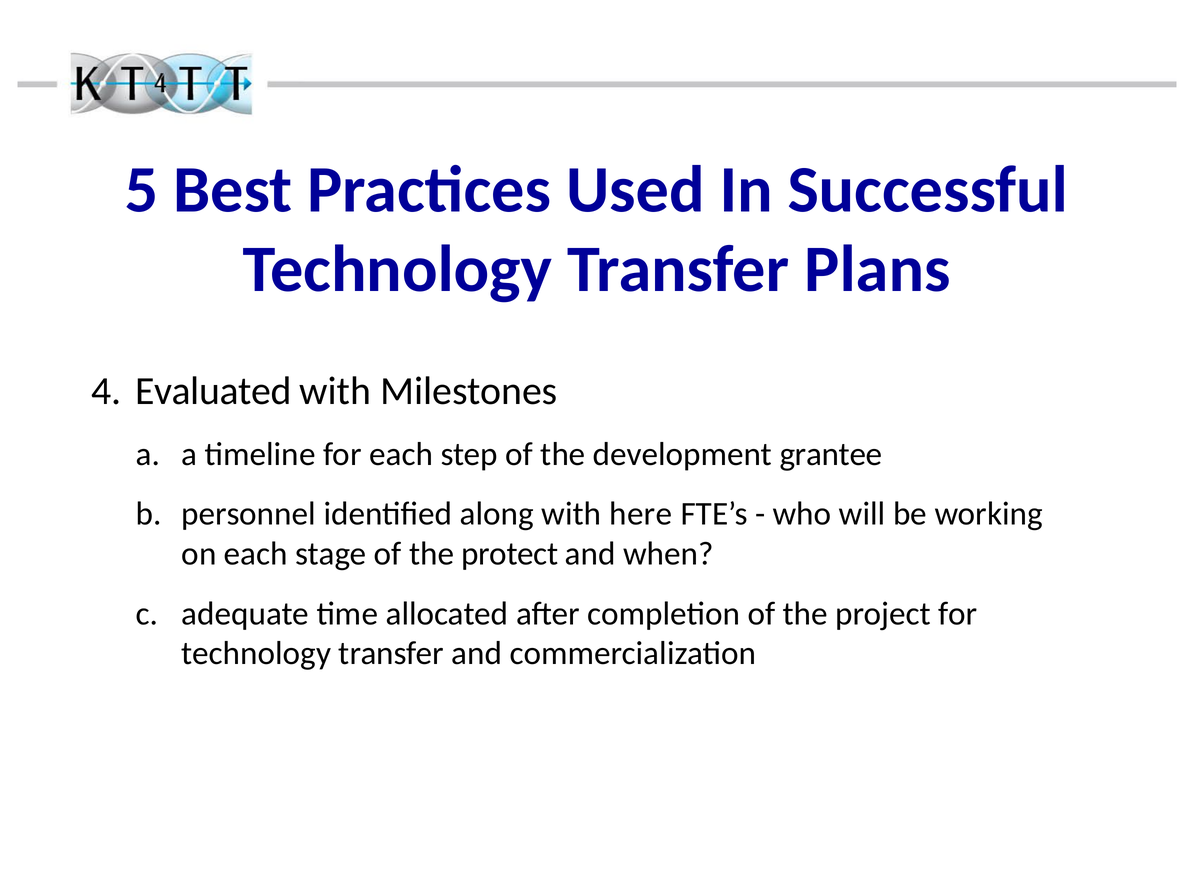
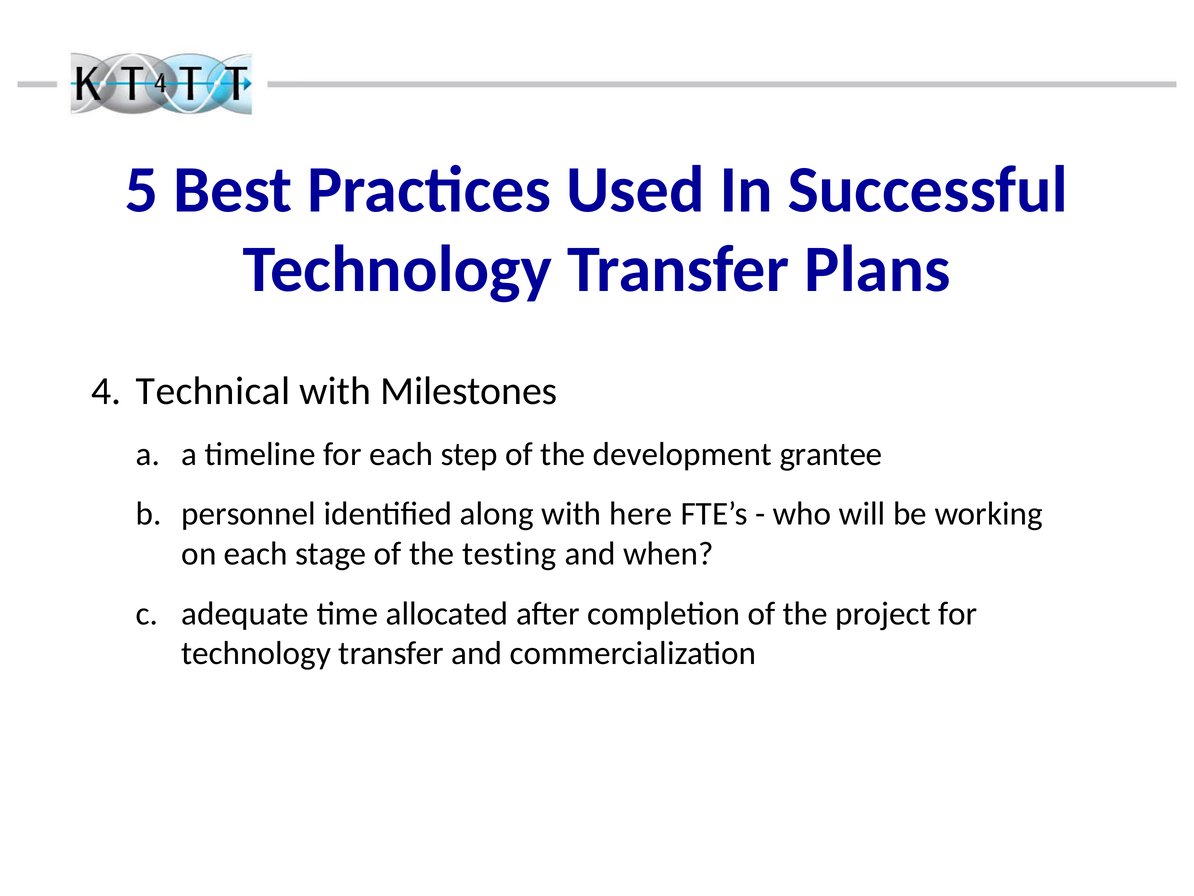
Evaluated: Evaluated -> Technical
protect: protect -> testing
